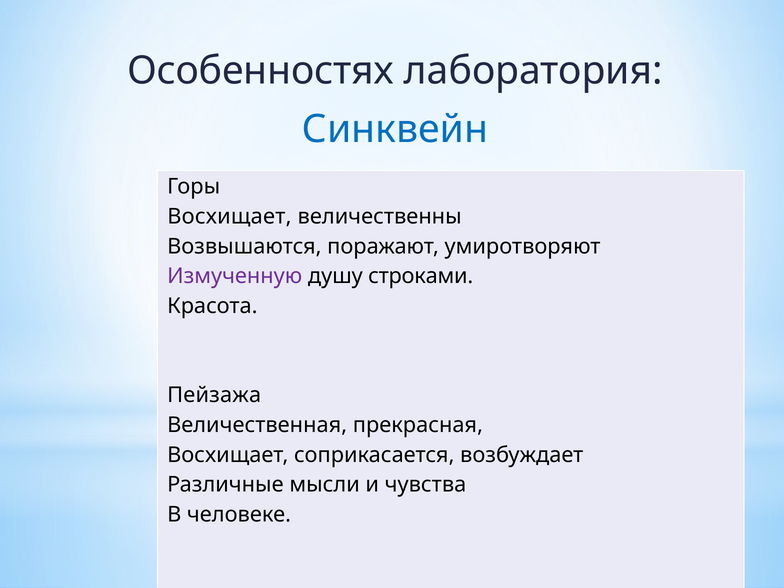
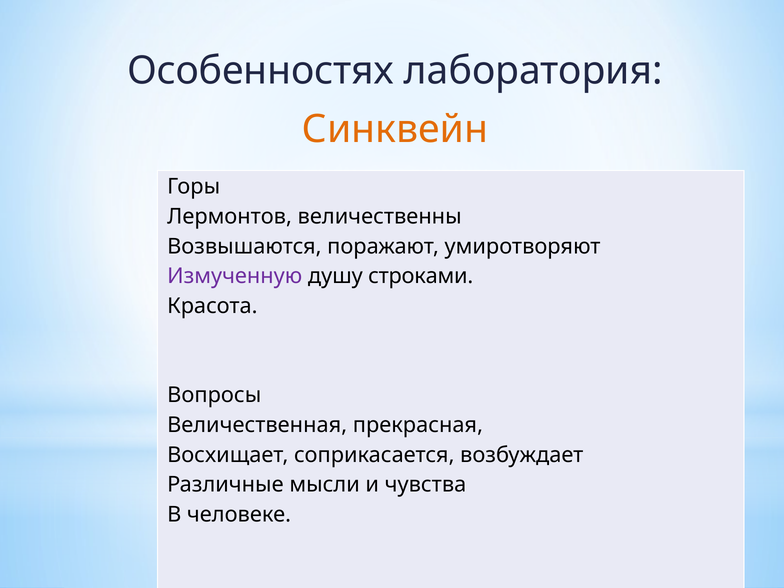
Синквейн colour: blue -> orange
Восхищает at (229, 217): Восхищает -> Лермонтов
Пейзажа: Пейзажа -> Вопросы
